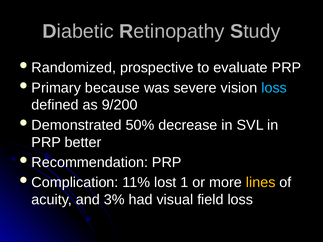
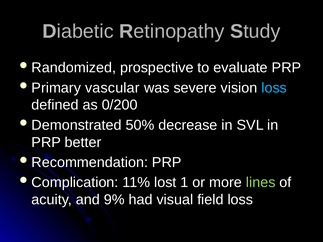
because: because -> vascular
9/200: 9/200 -> 0/200
lines colour: yellow -> light green
3%: 3% -> 9%
